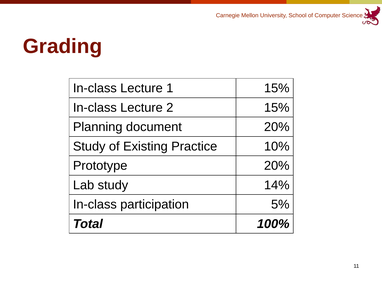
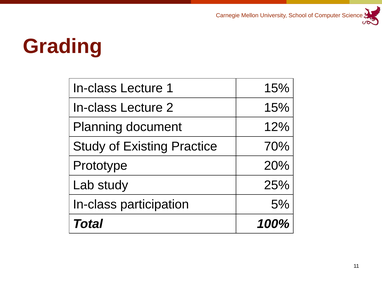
document 20%: 20% -> 12%
10%: 10% -> 70%
14%: 14% -> 25%
